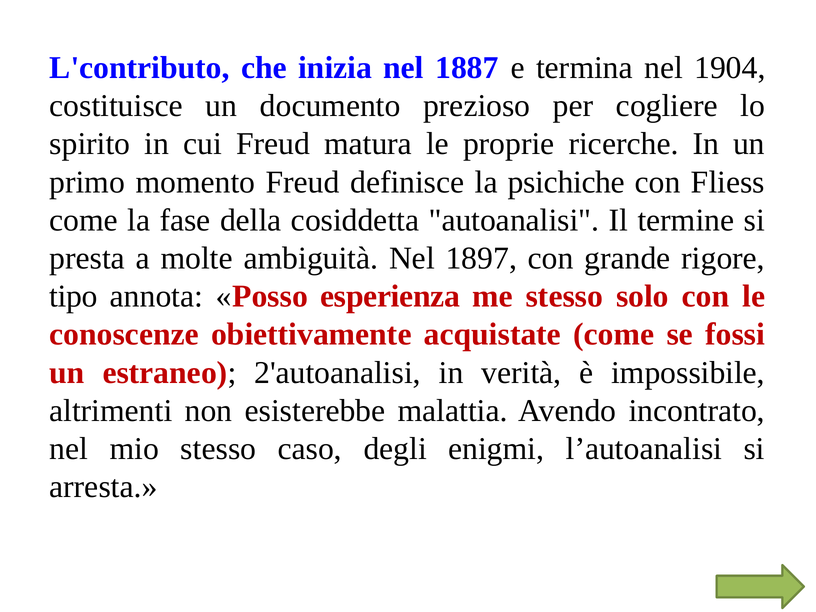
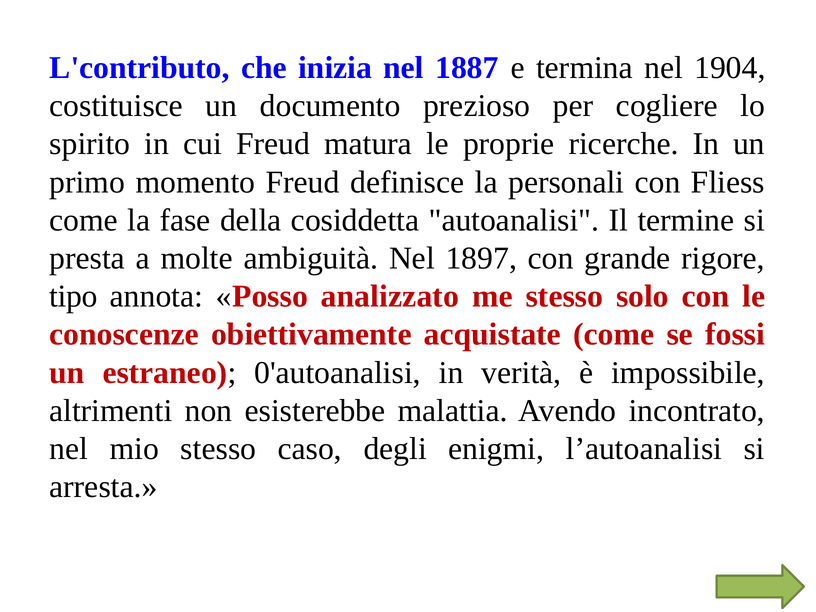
psichiche: psichiche -> personali
esperienza: esperienza -> analizzato
2'autoanalisi: 2'autoanalisi -> 0'autoanalisi
